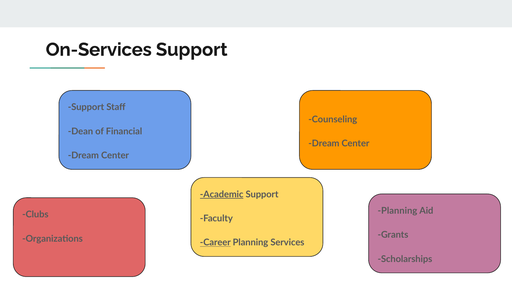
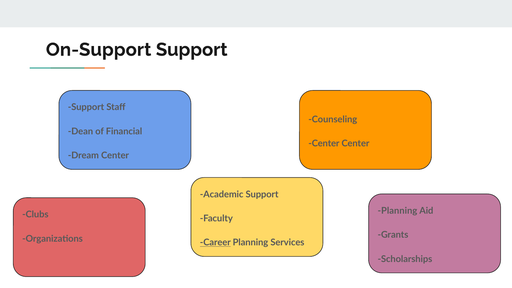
On-Services: On-Services -> On-Support
Dream at (324, 143): Dream -> Center
Academic underline: present -> none
